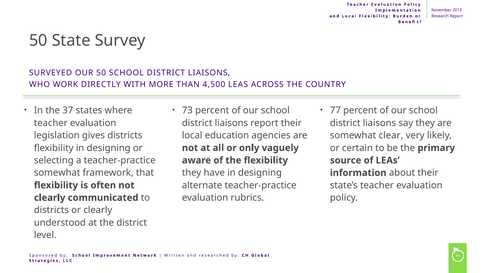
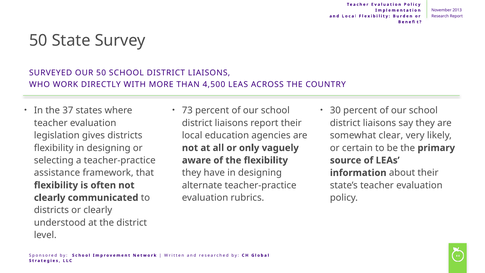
77: 77 -> 30
somewhat at (57, 173): somewhat -> assistance
